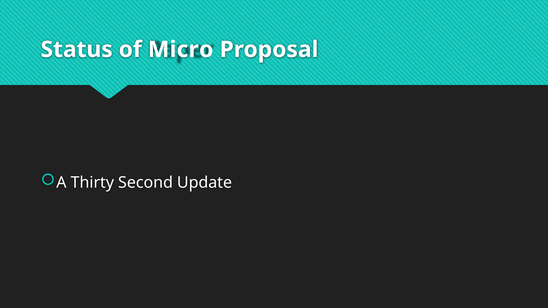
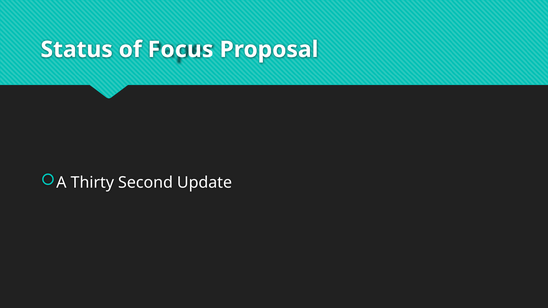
Micro: Micro -> Focus
